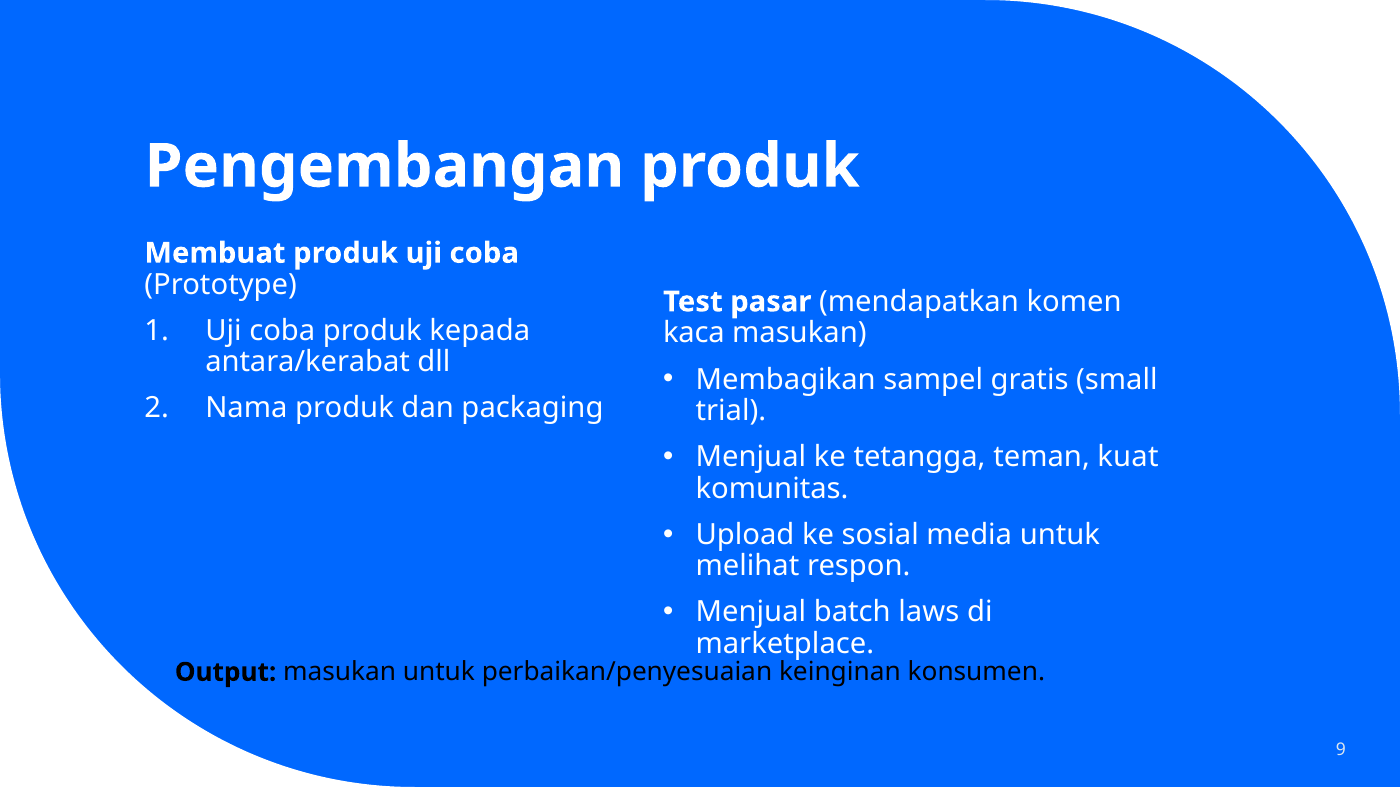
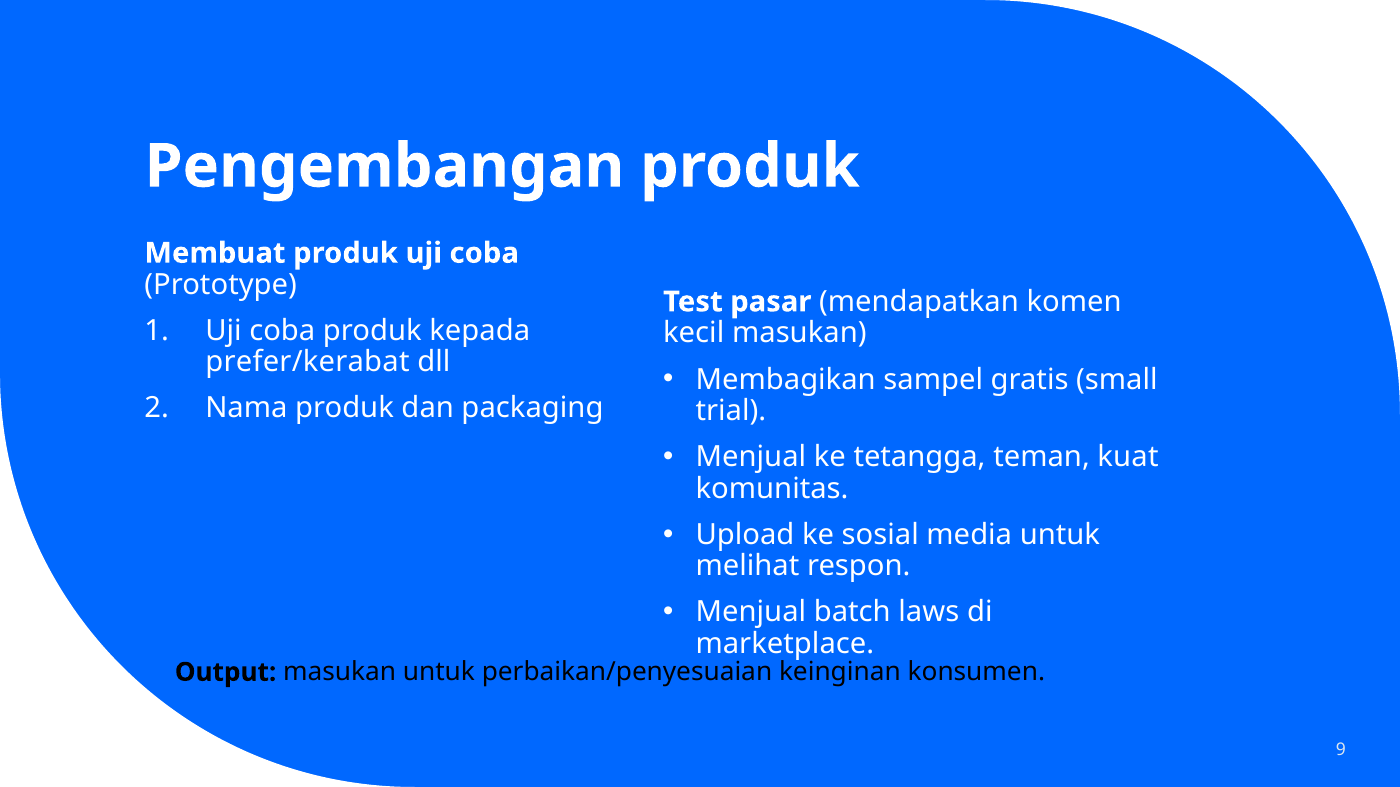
kaca: kaca -> kecil
antara/kerabat: antara/kerabat -> prefer/kerabat
